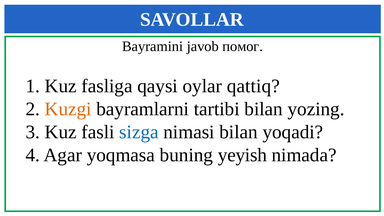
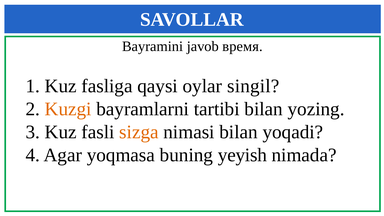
помог: помог -> время
qattiq: qattiq -> singil
sizga colour: blue -> orange
